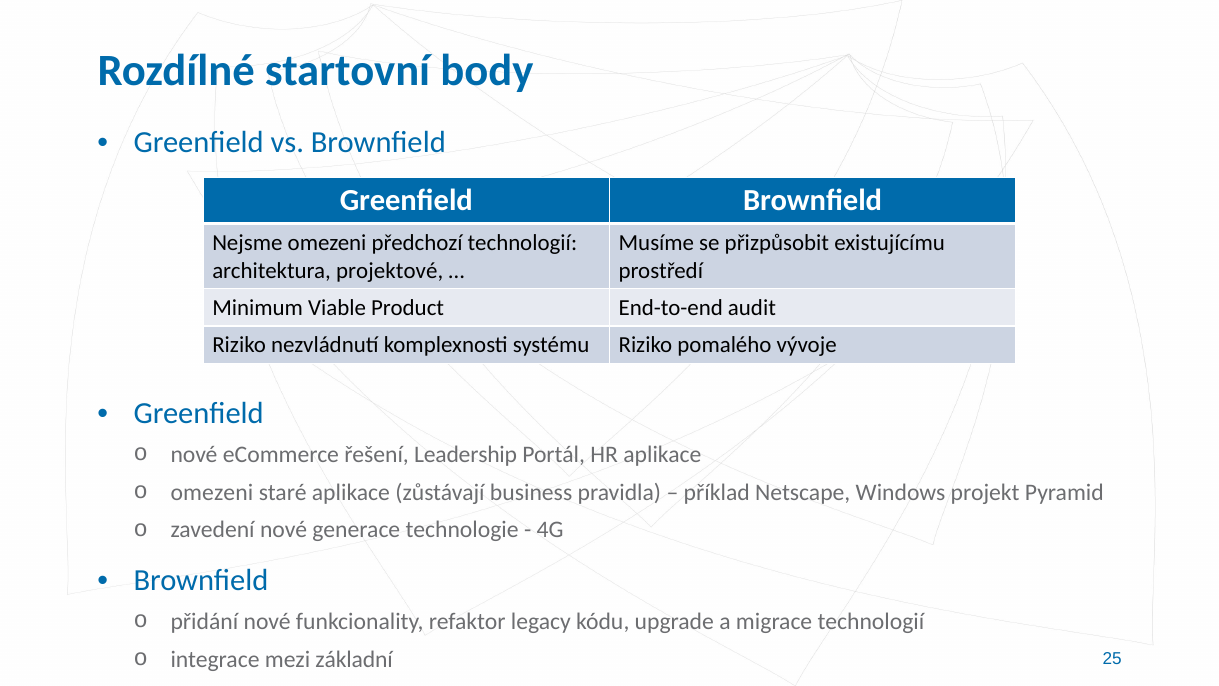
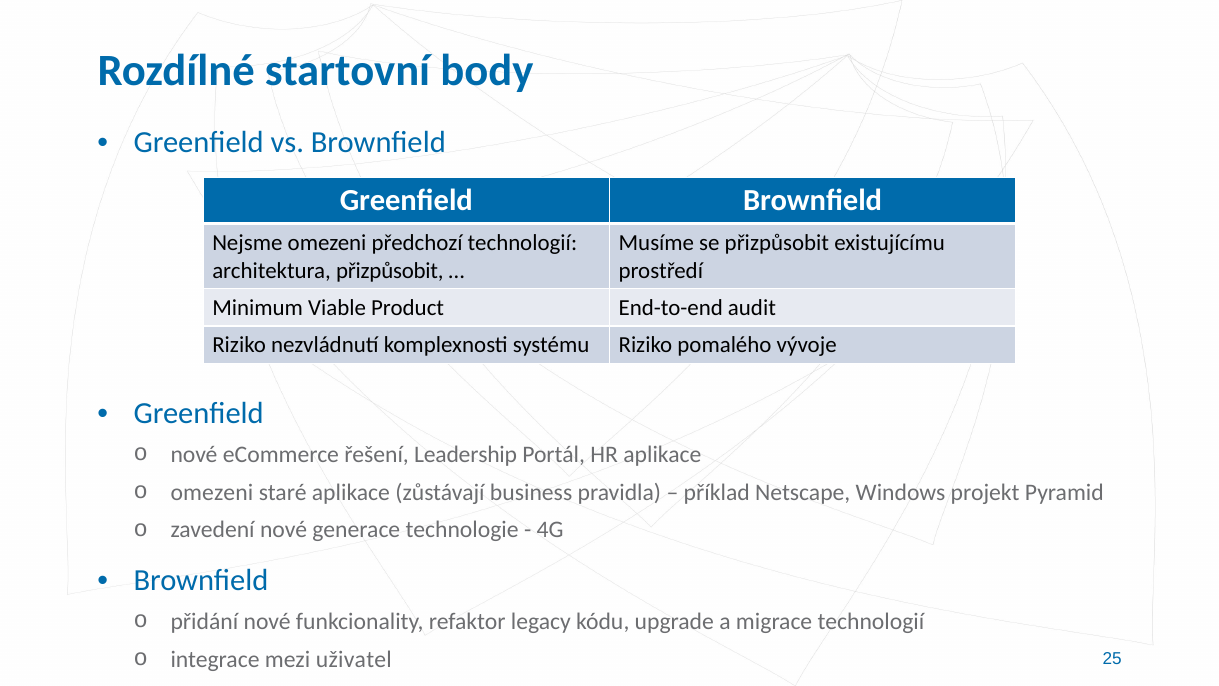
architektura projektové: projektové -> přizpůsobit
základní: základní -> uživatel
